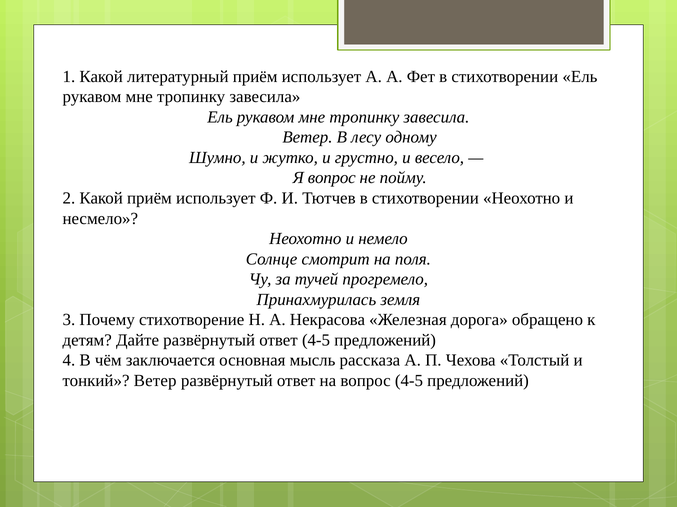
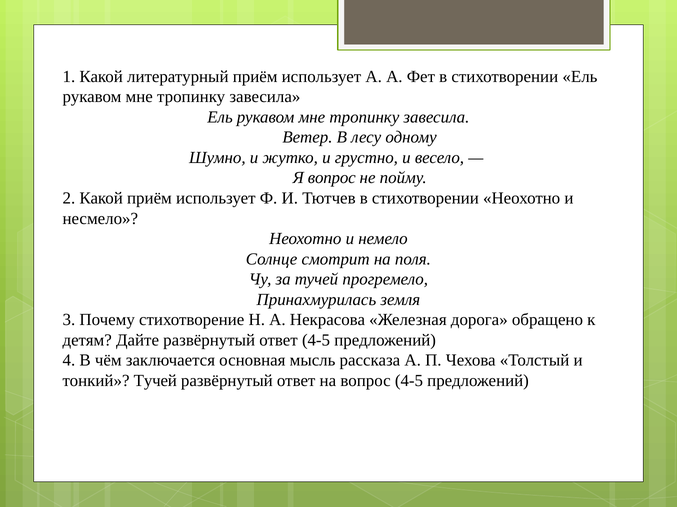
тонкий Ветер: Ветер -> Тучей
